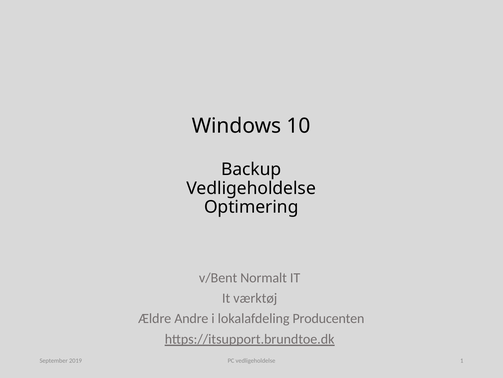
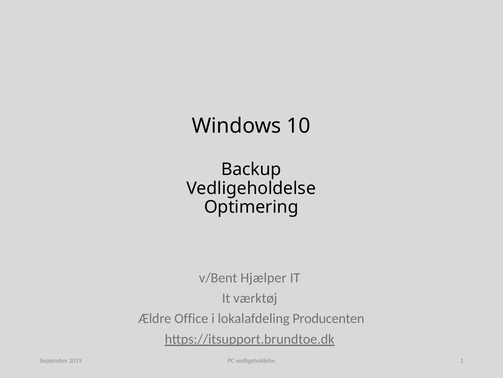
Normalt: Normalt -> Hjælper
Andre: Andre -> Office
